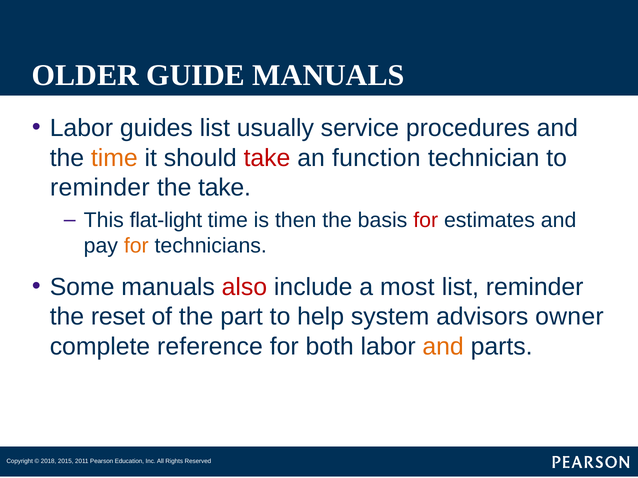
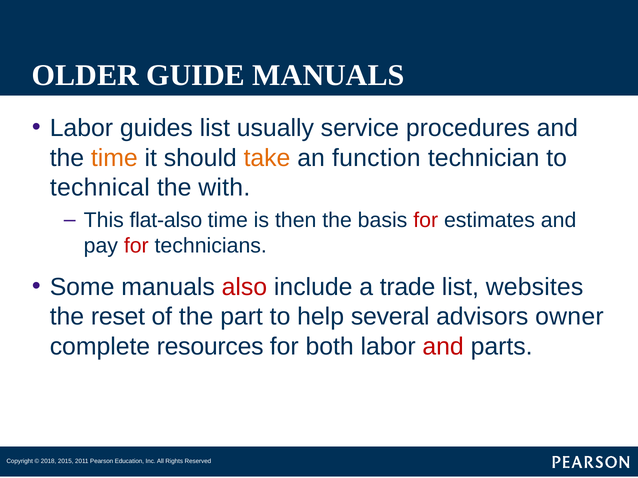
take at (267, 158) colour: red -> orange
reminder at (100, 188): reminder -> technical
the take: take -> with
flat-light: flat-light -> flat-also
for at (136, 246) colour: orange -> red
most: most -> trade
list reminder: reminder -> websites
system: system -> several
reference: reference -> resources
and at (443, 347) colour: orange -> red
